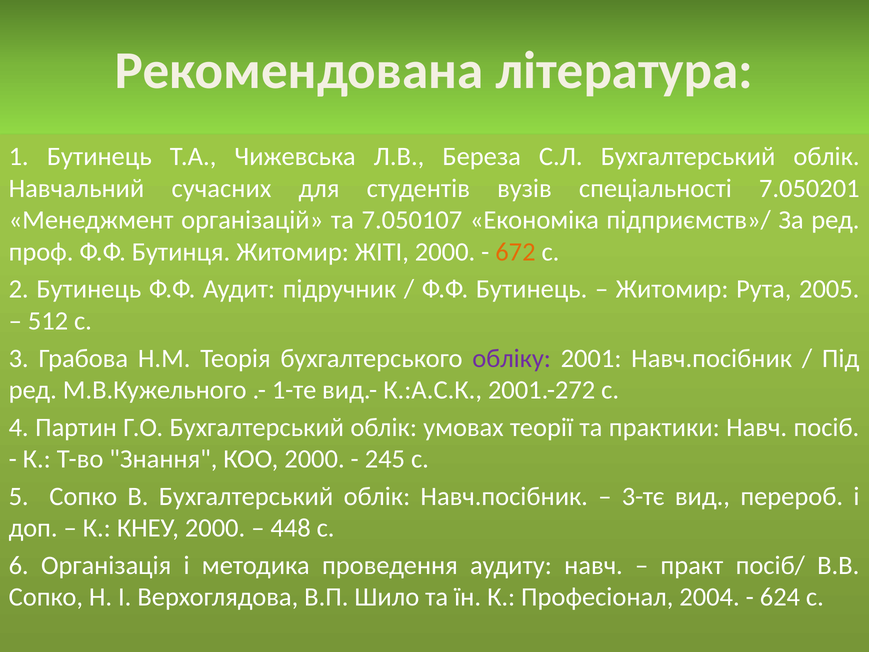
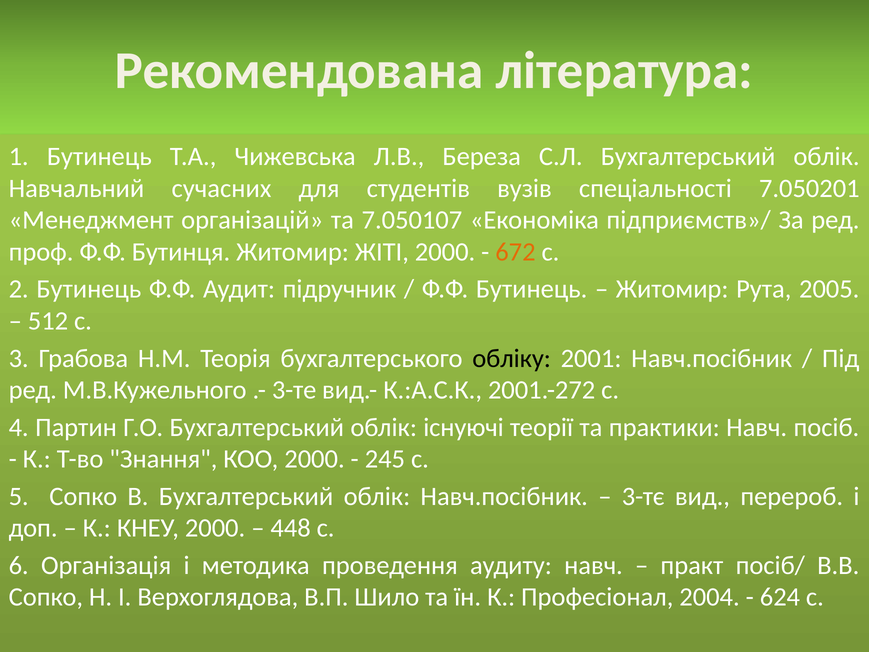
обліку colour: purple -> black
1-те: 1-те -> 3-те
умовах: умовах -> існуючі
